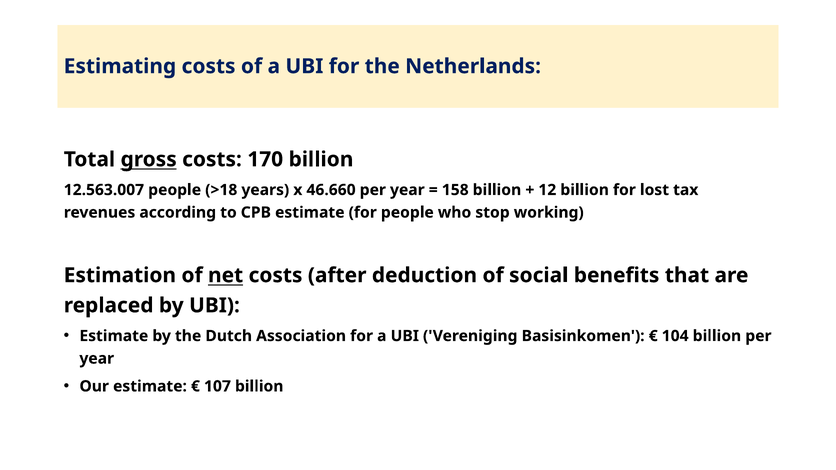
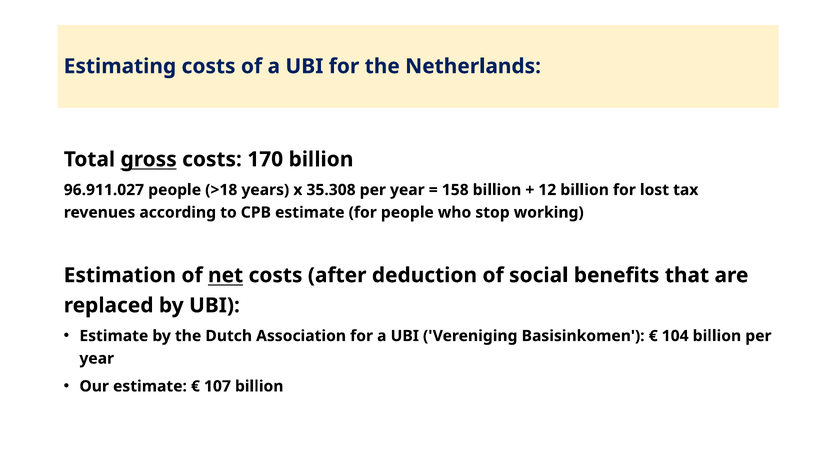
12.563.007: 12.563.007 -> 96.911.027
46.660: 46.660 -> 35.308
